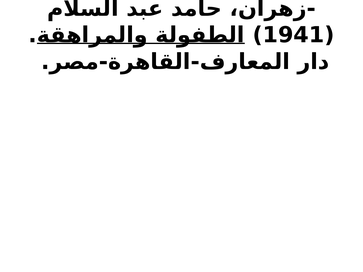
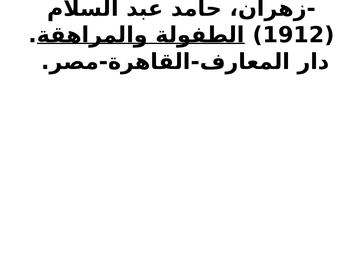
1941: 1941 -> 1912
